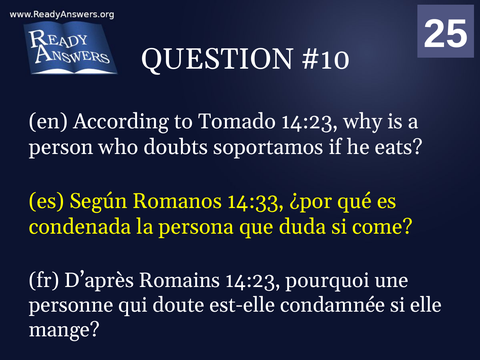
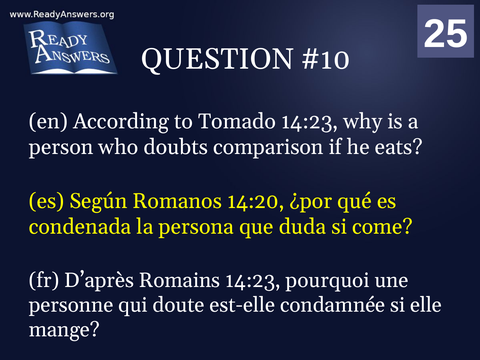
soportamos: soportamos -> comparison
14:33: 14:33 -> 14:20
